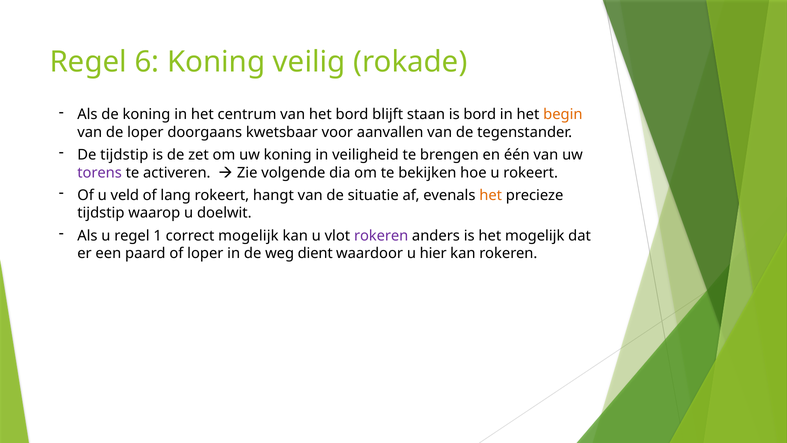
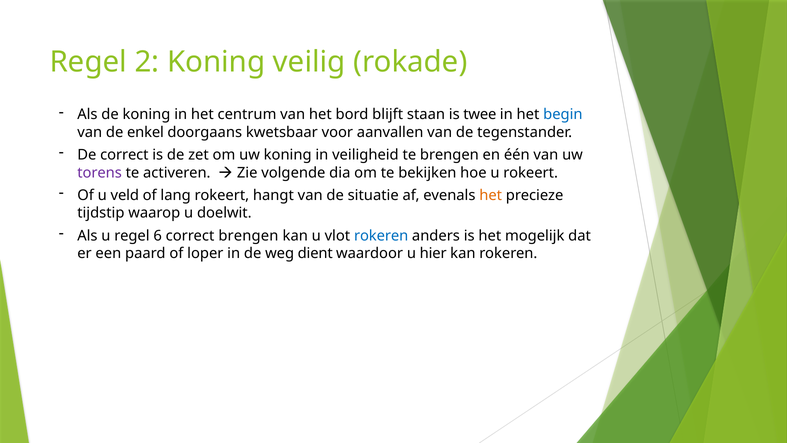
6: 6 -> 2
is bord: bord -> twee
begin colour: orange -> blue
de loper: loper -> enkel
De tijdstip: tijdstip -> correct
1: 1 -> 6
correct mogelijk: mogelijk -> brengen
rokeren at (381, 236) colour: purple -> blue
